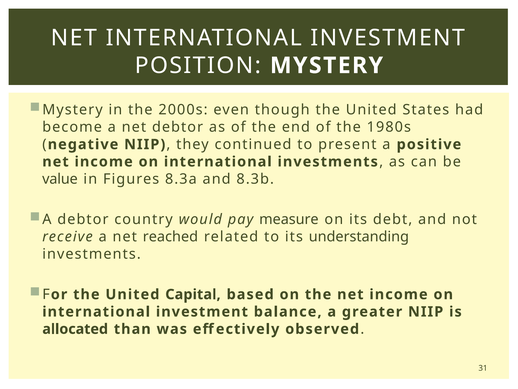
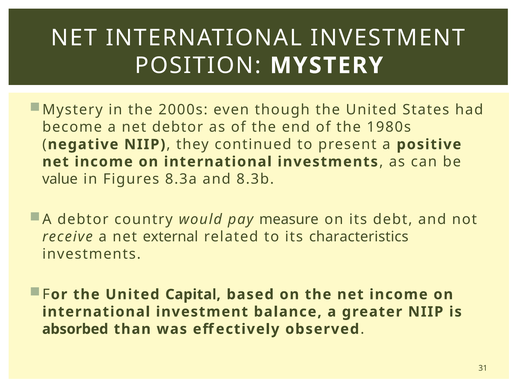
reached: reached -> external
understanding: understanding -> characteristics
allocated: allocated -> absorbed
